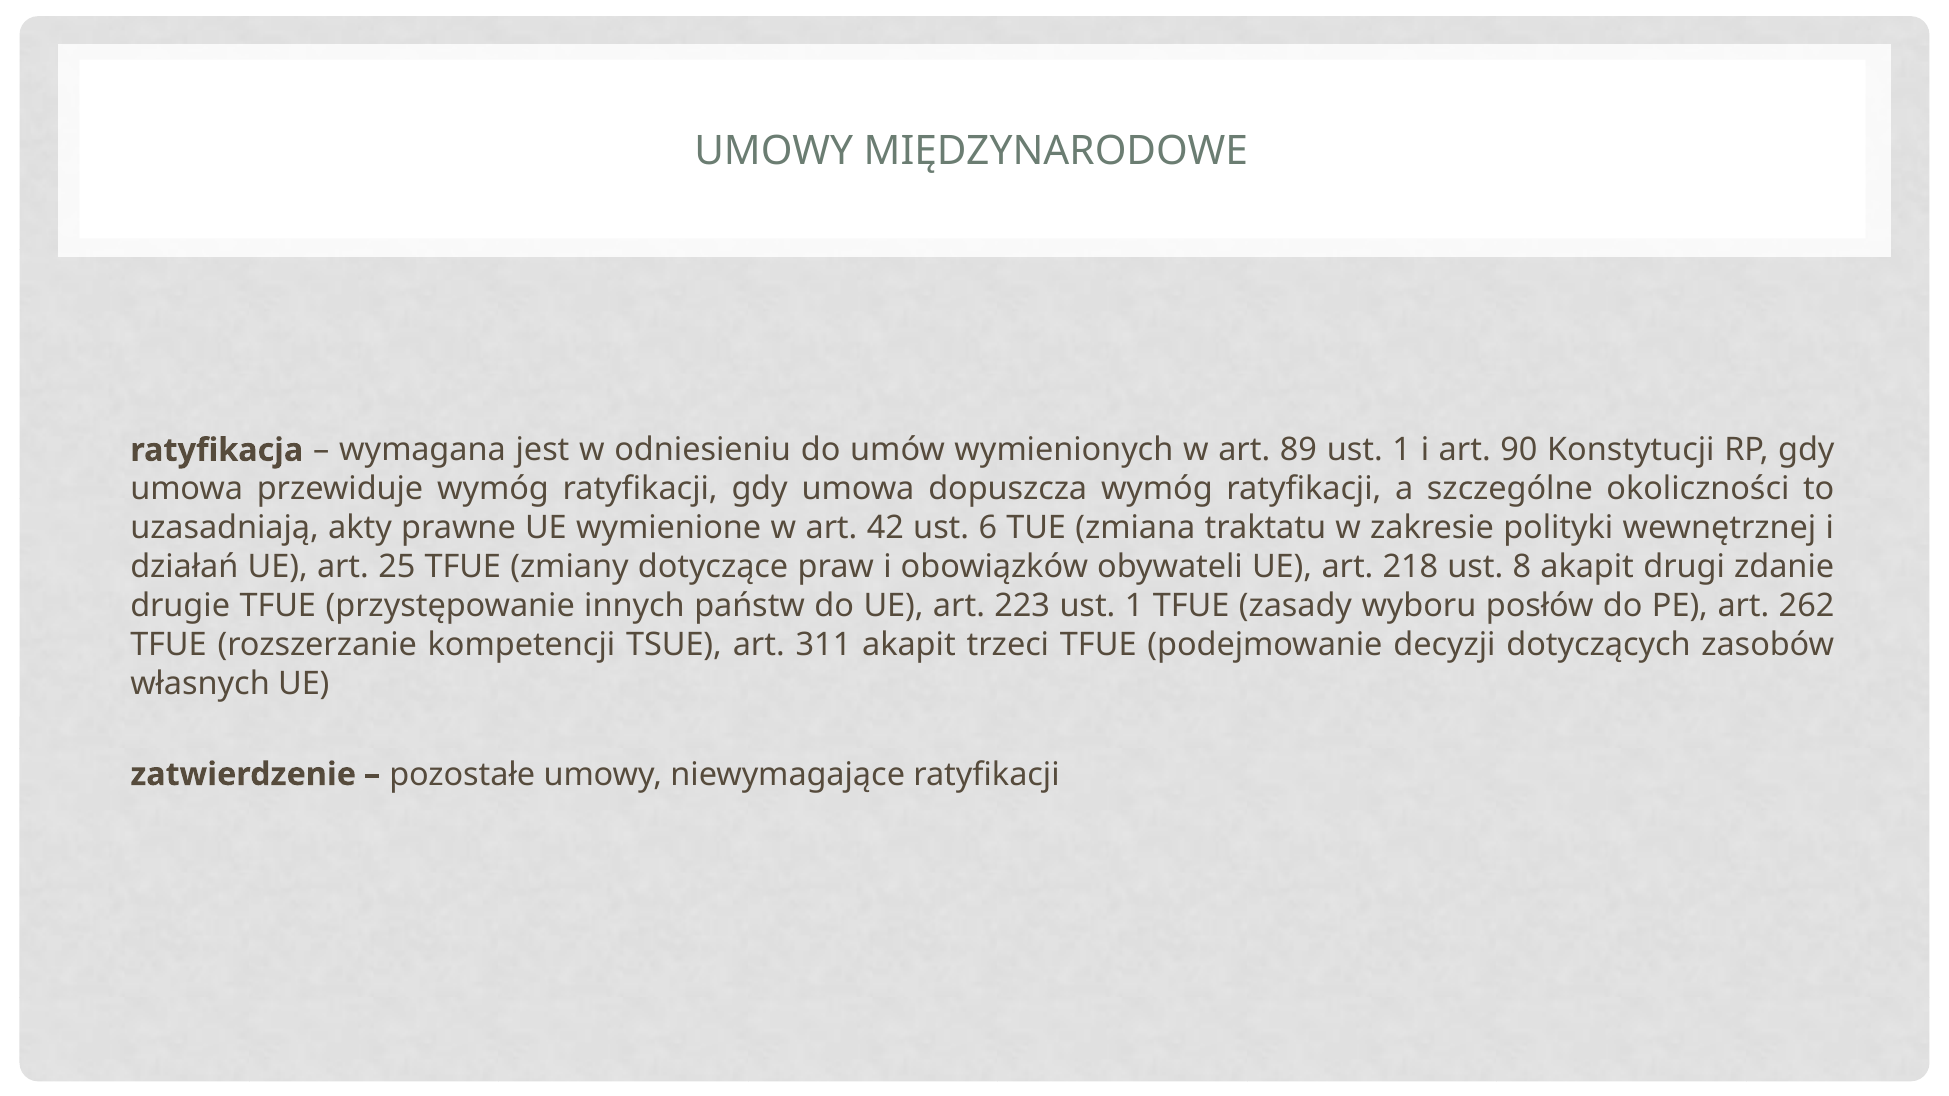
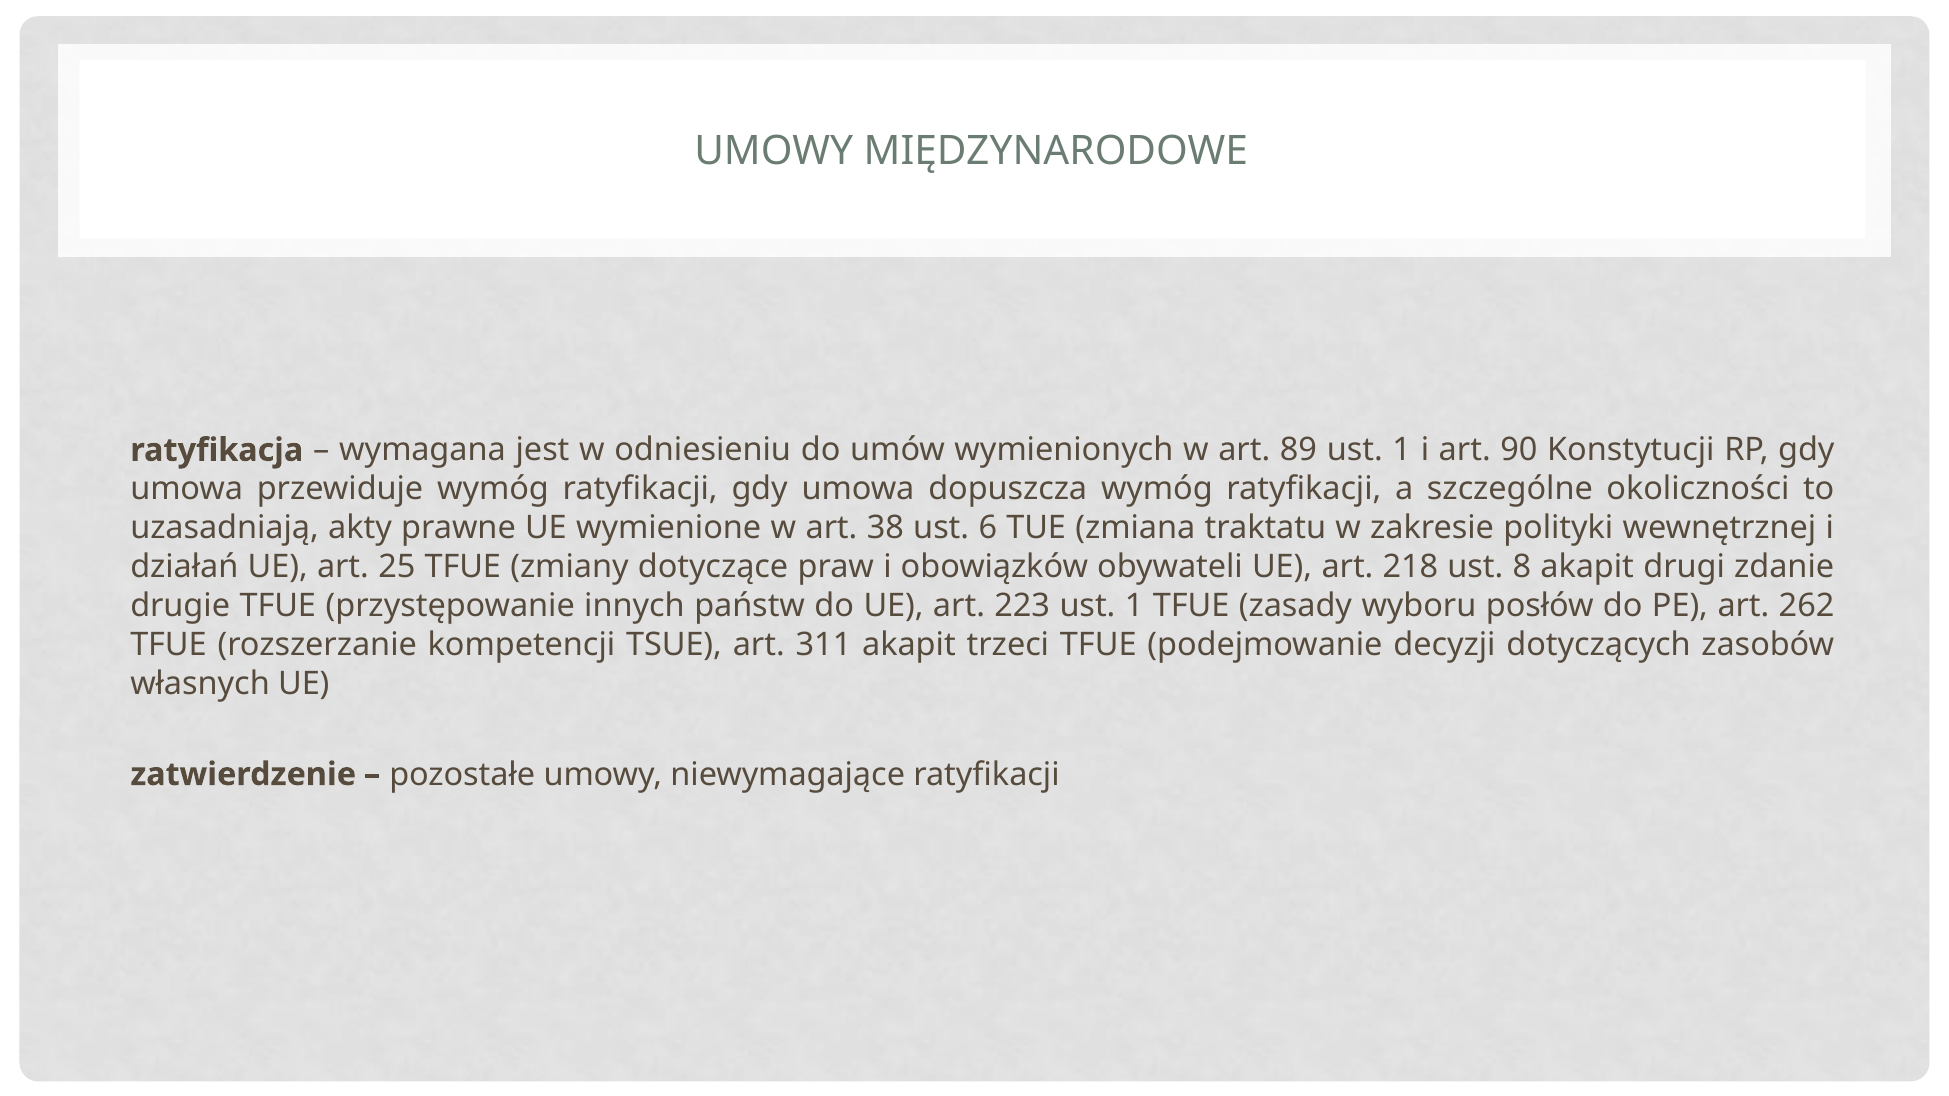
42: 42 -> 38
